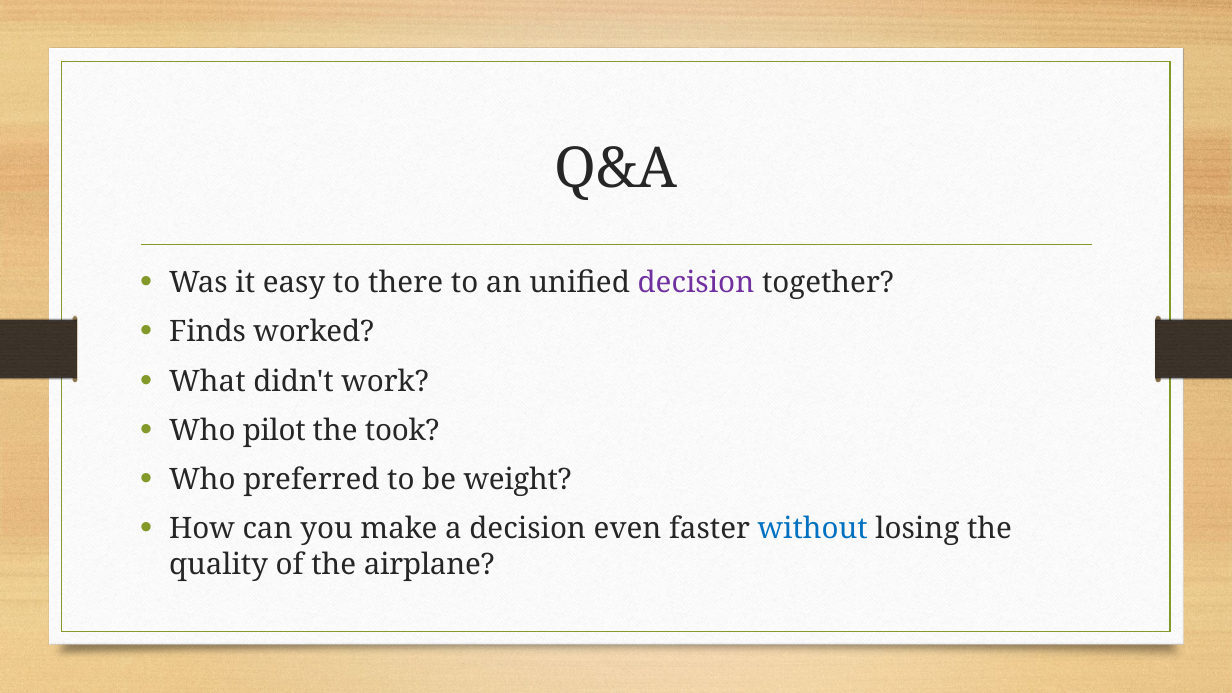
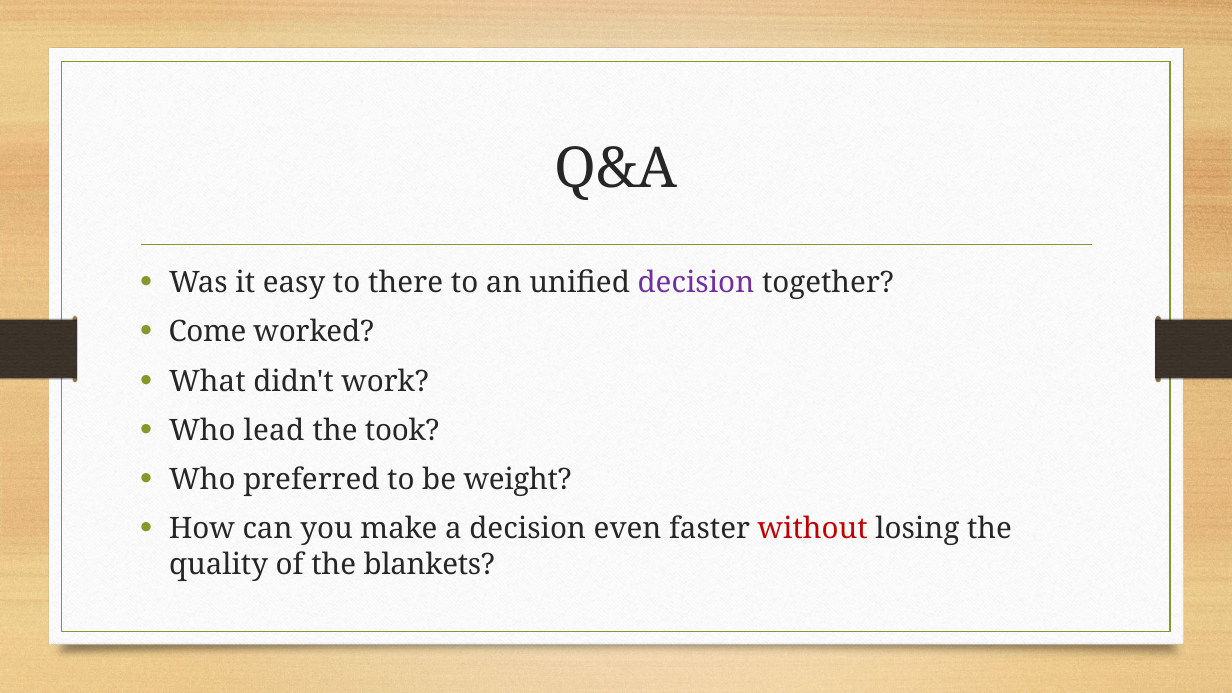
Finds: Finds -> Come
pilot: pilot -> lead
without colour: blue -> red
airplane: airplane -> blankets
